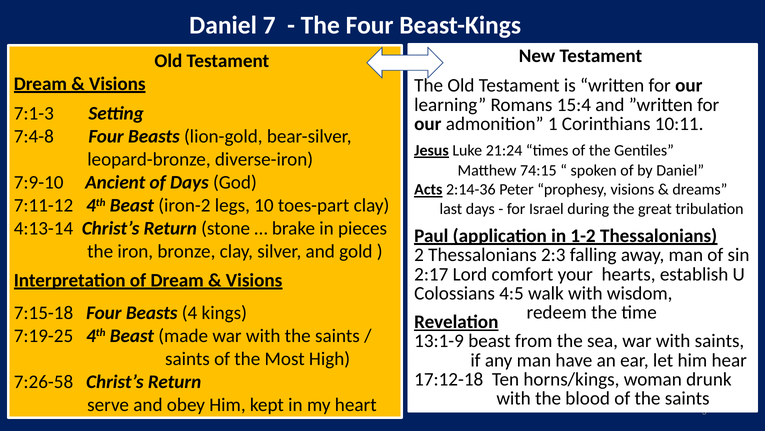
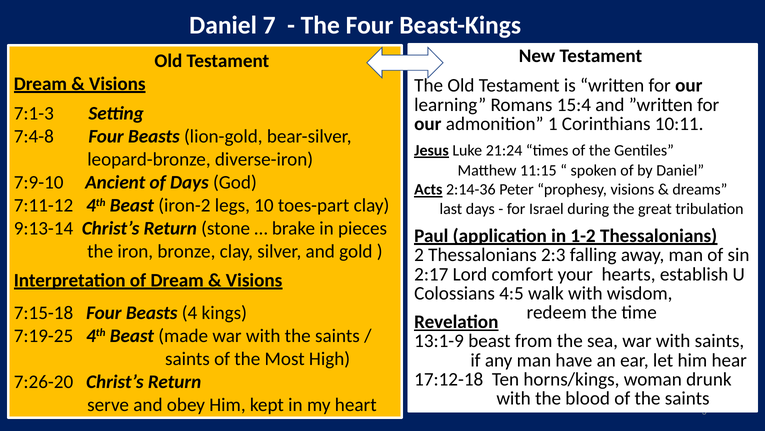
74:15: 74:15 -> 11:15
4:13-14: 4:13-14 -> 9:13-14
7:26-58: 7:26-58 -> 7:26-20
